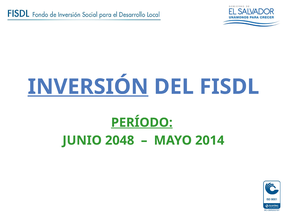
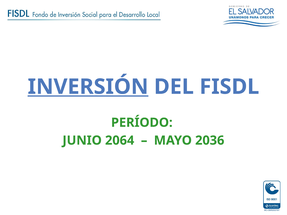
PERÍODO underline: present -> none
2048: 2048 -> 2064
2014: 2014 -> 2036
